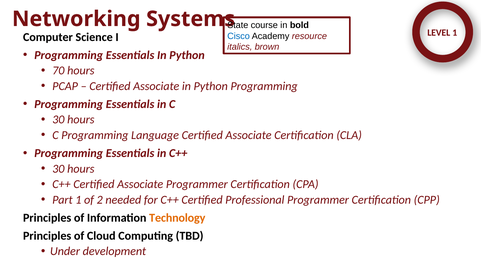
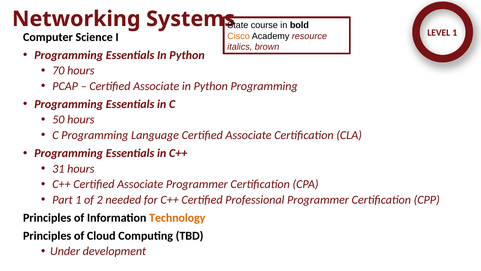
Cisco colour: blue -> orange
30 at (58, 119): 30 -> 50
30 at (58, 168): 30 -> 31
